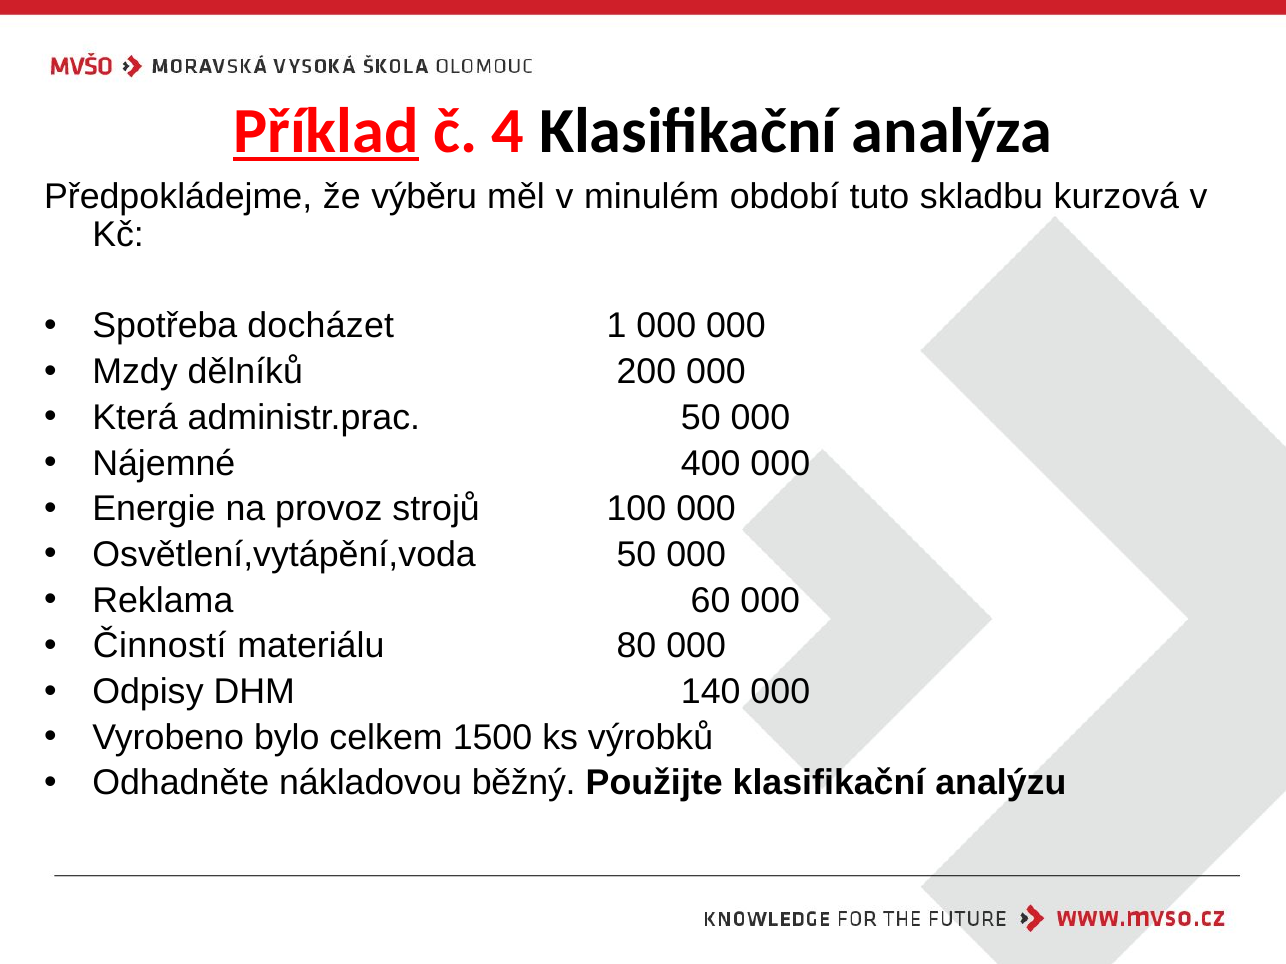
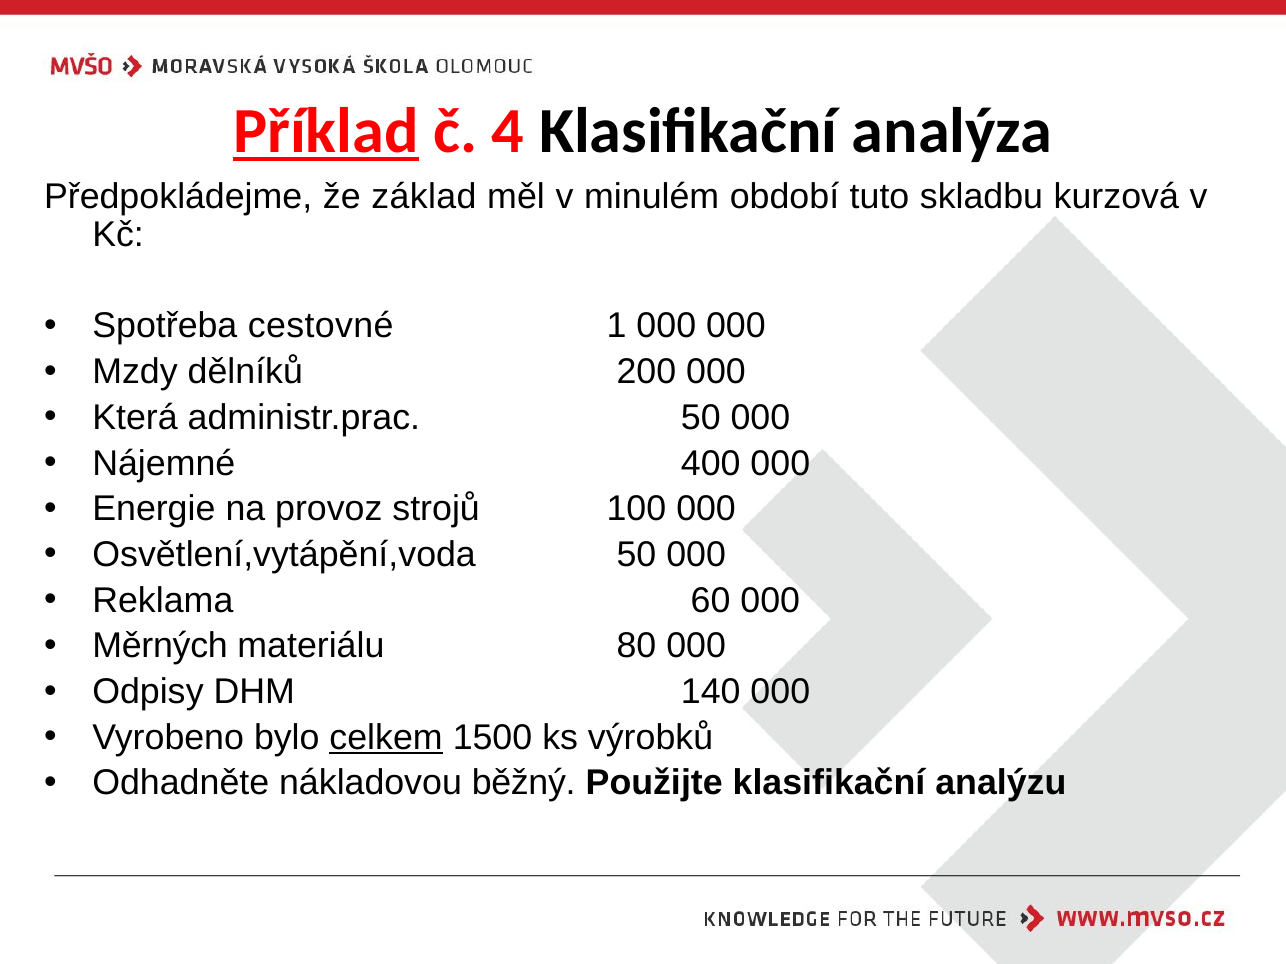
výběru: výběru -> základ
docházet: docházet -> cestovné
Činností: Činností -> Měrných
celkem underline: none -> present
